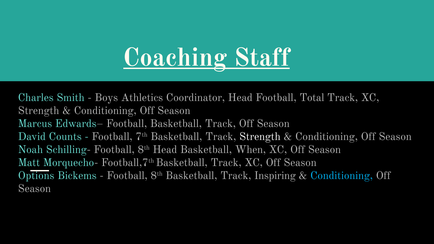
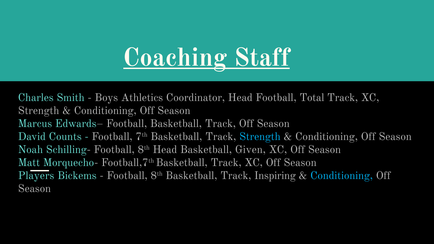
Strength at (260, 137) colour: white -> light blue
When: When -> Given
Options: Options -> Players
